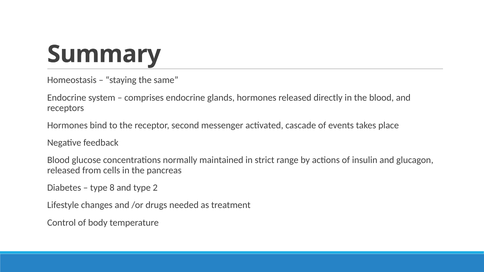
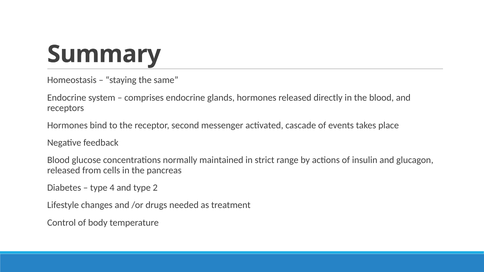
8: 8 -> 4
